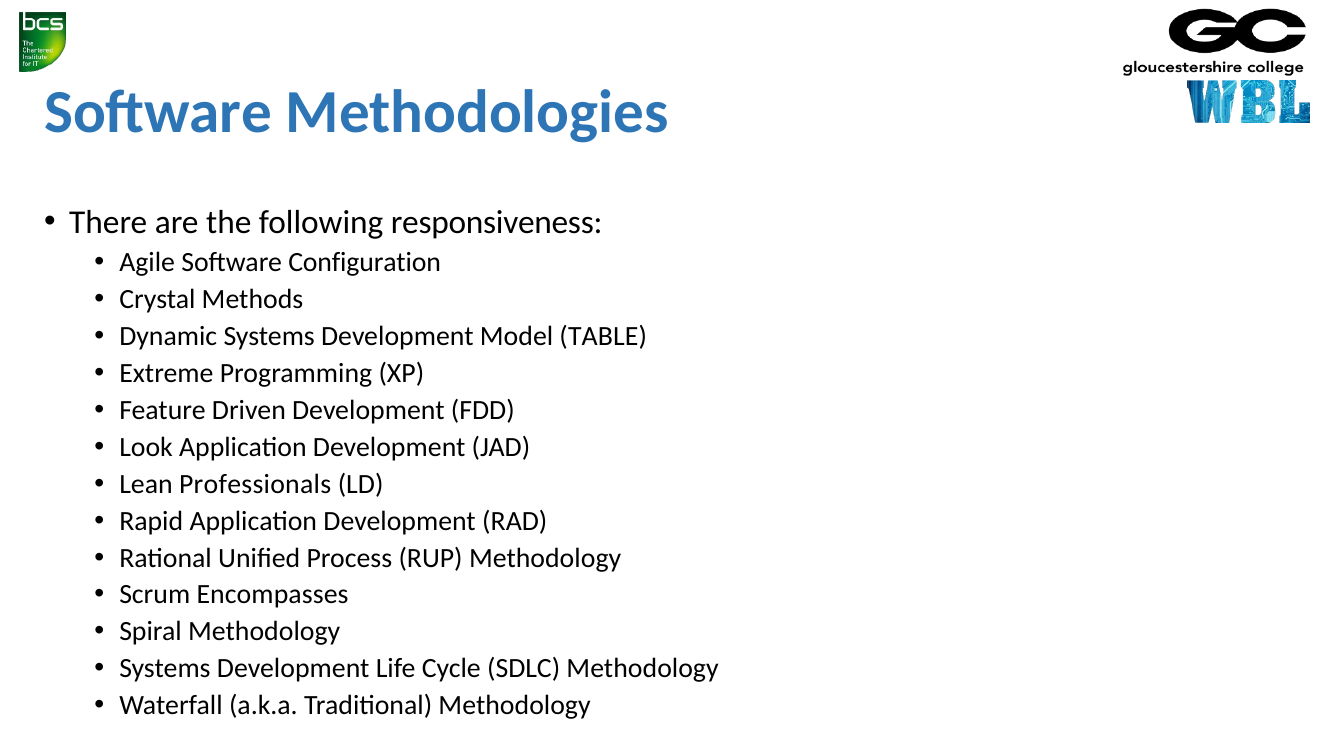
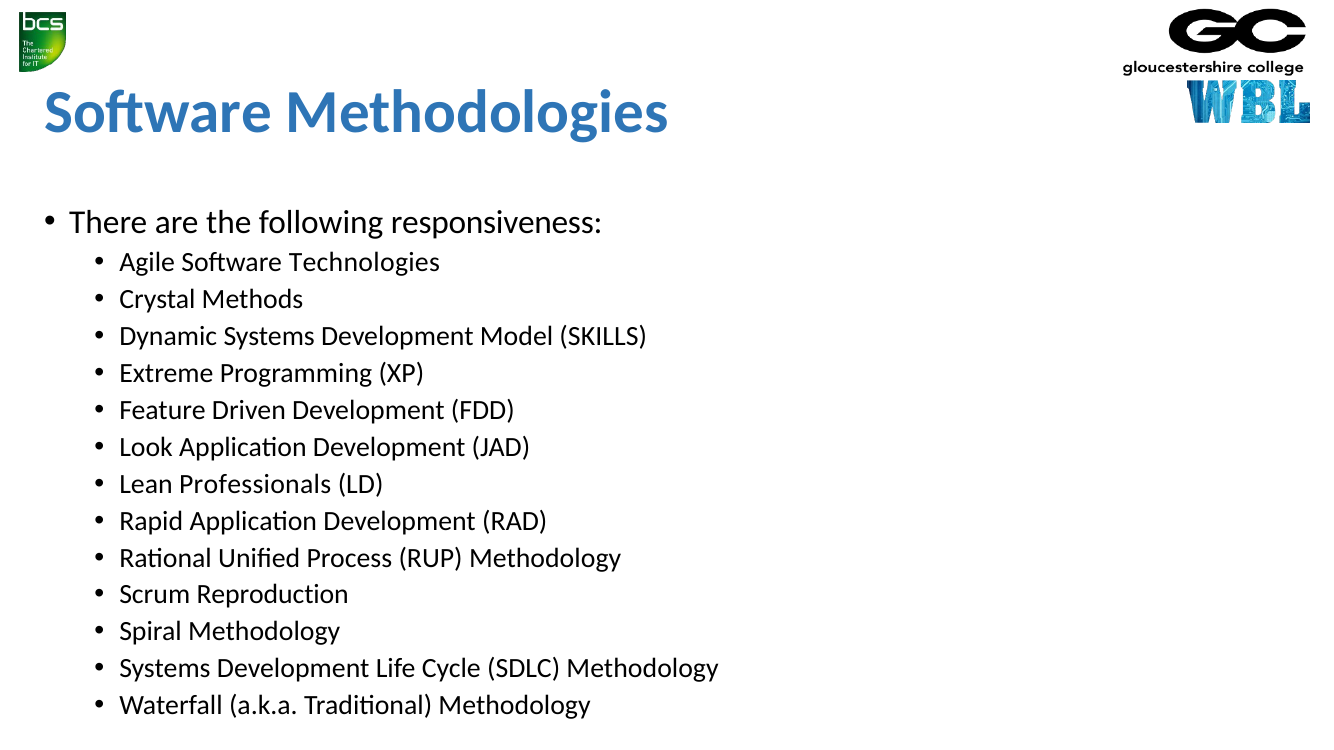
Configuration: Configuration -> Technologies
TABLE: TABLE -> SKILLS
Encompasses: Encompasses -> Reproduction
